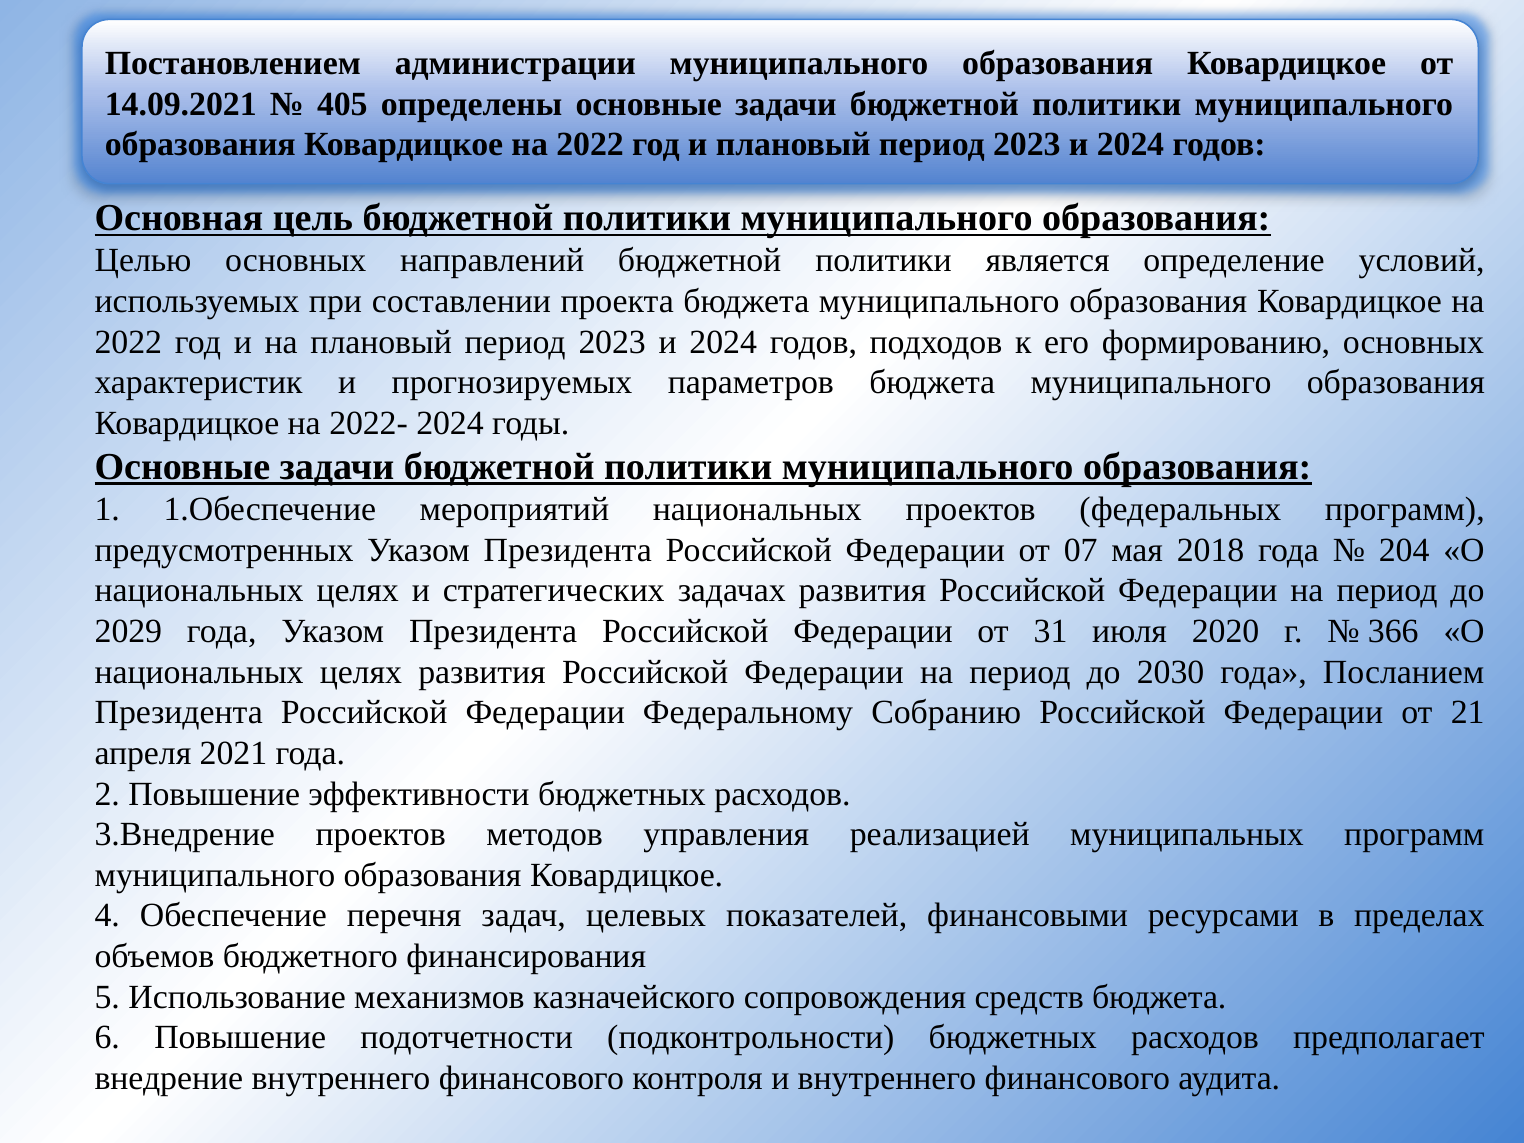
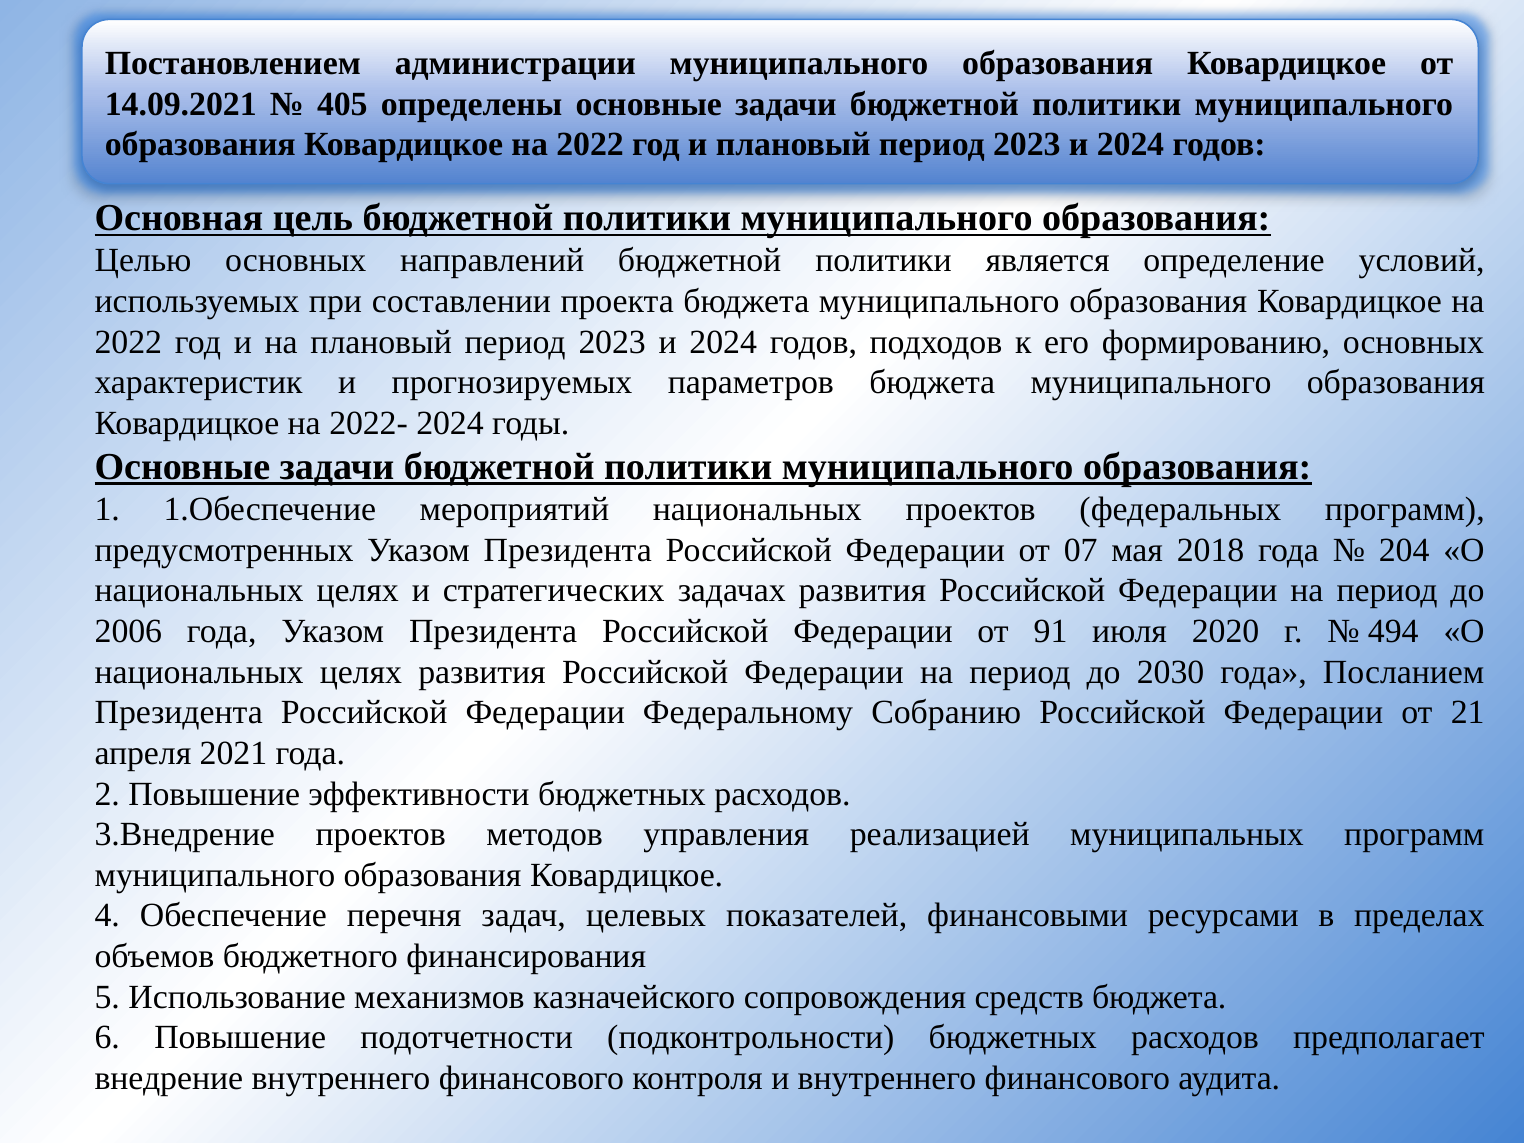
2029: 2029 -> 2006
31: 31 -> 91
366: 366 -> 494
